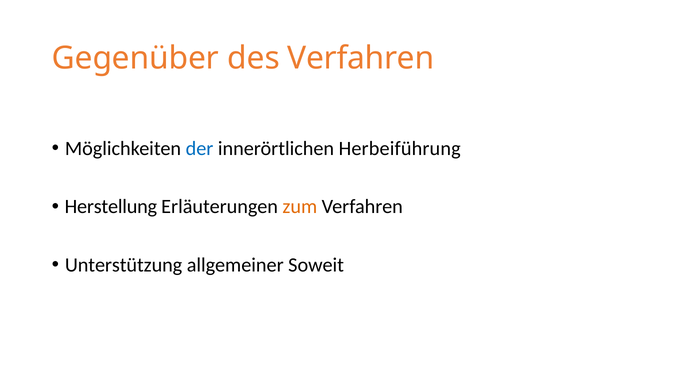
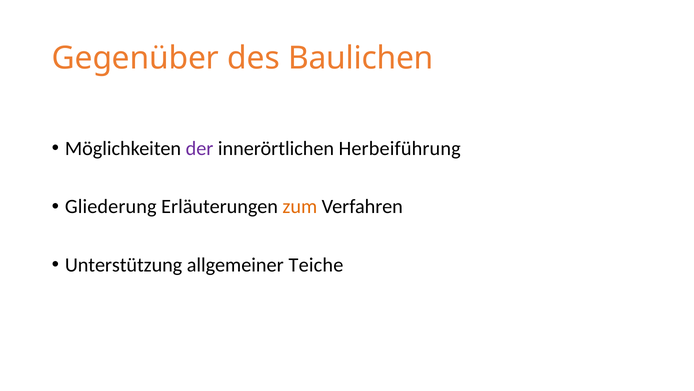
des Verfahren: Verfahren -> Baulichen
der colour: blue -> purple
Herstellung: Herstellung -> Gliederung
Soweit: Soweit -> Teiche
